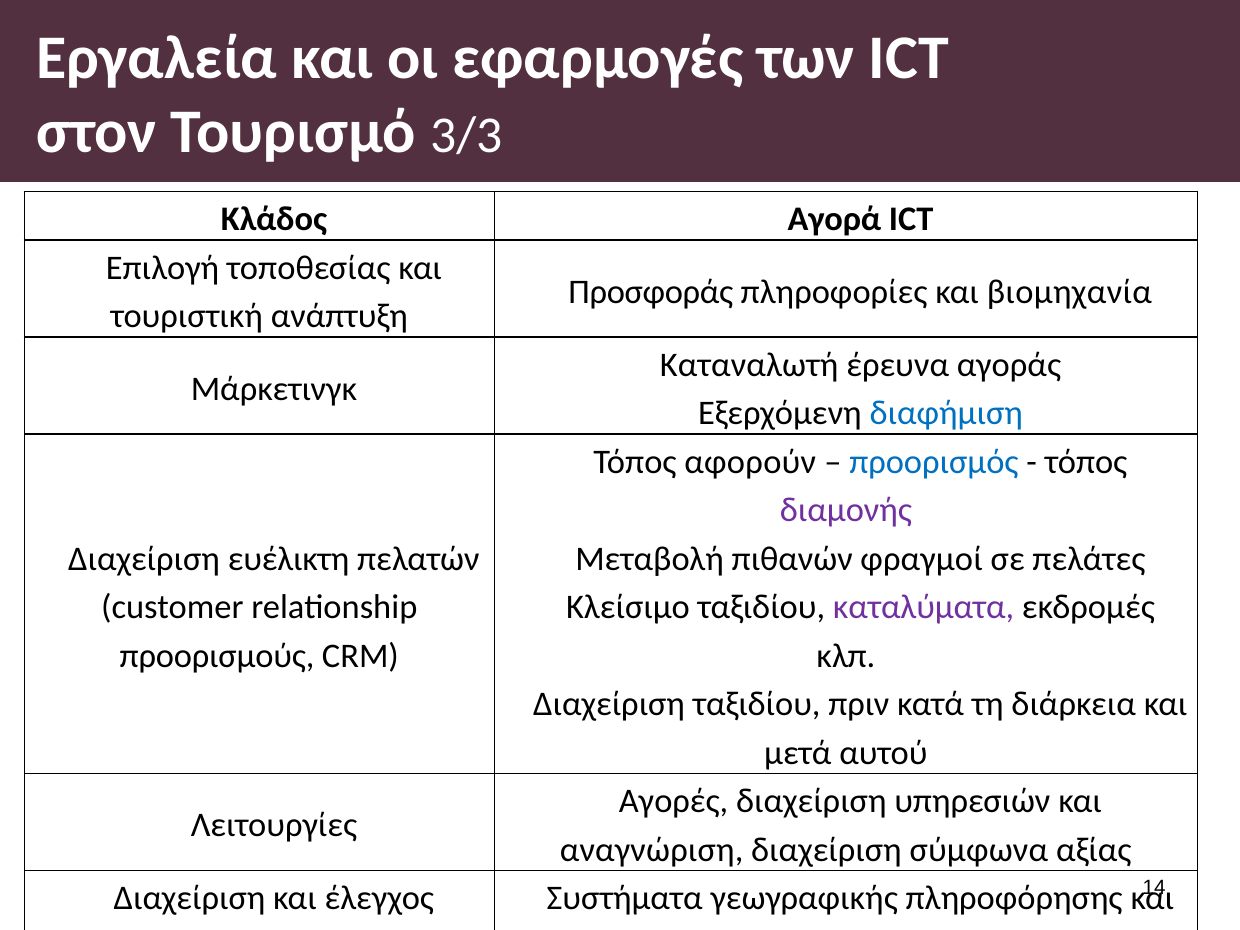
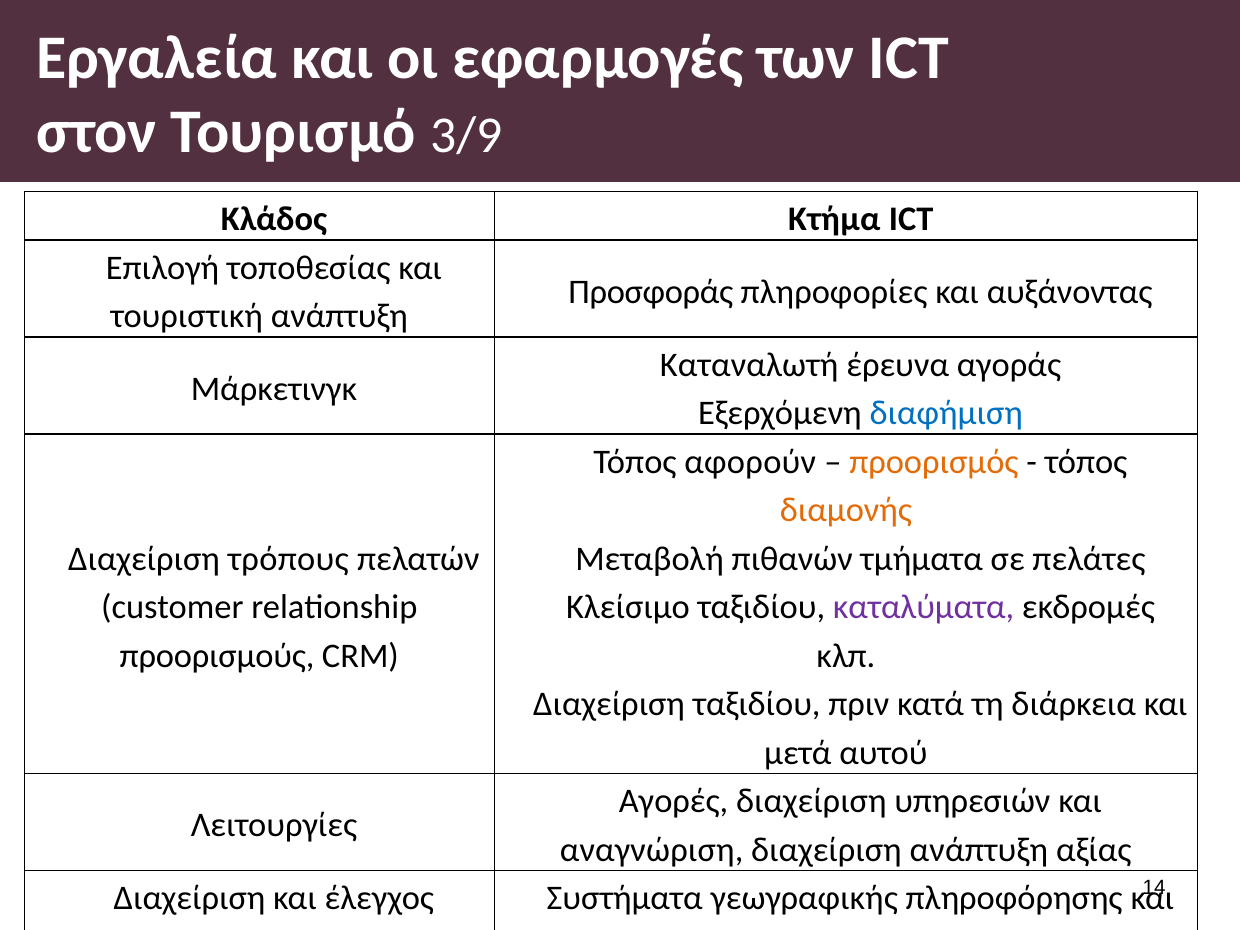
3/3: 3/3 -> 3/9
Αγορά: Αγορά -> Κτήμα
βιομηχανία: βιομηχανία -> αυξάνοντας
προορισμός colour: blue -> orange
διαμονής colour: purple -> orange
ευέλικτη: ευέλικτη -> τρόπους
φραγμοί: φραγμοί -> τμήματα
διαχείριση σύμφωνα: σύμφωνα -> ανάπτυξη
